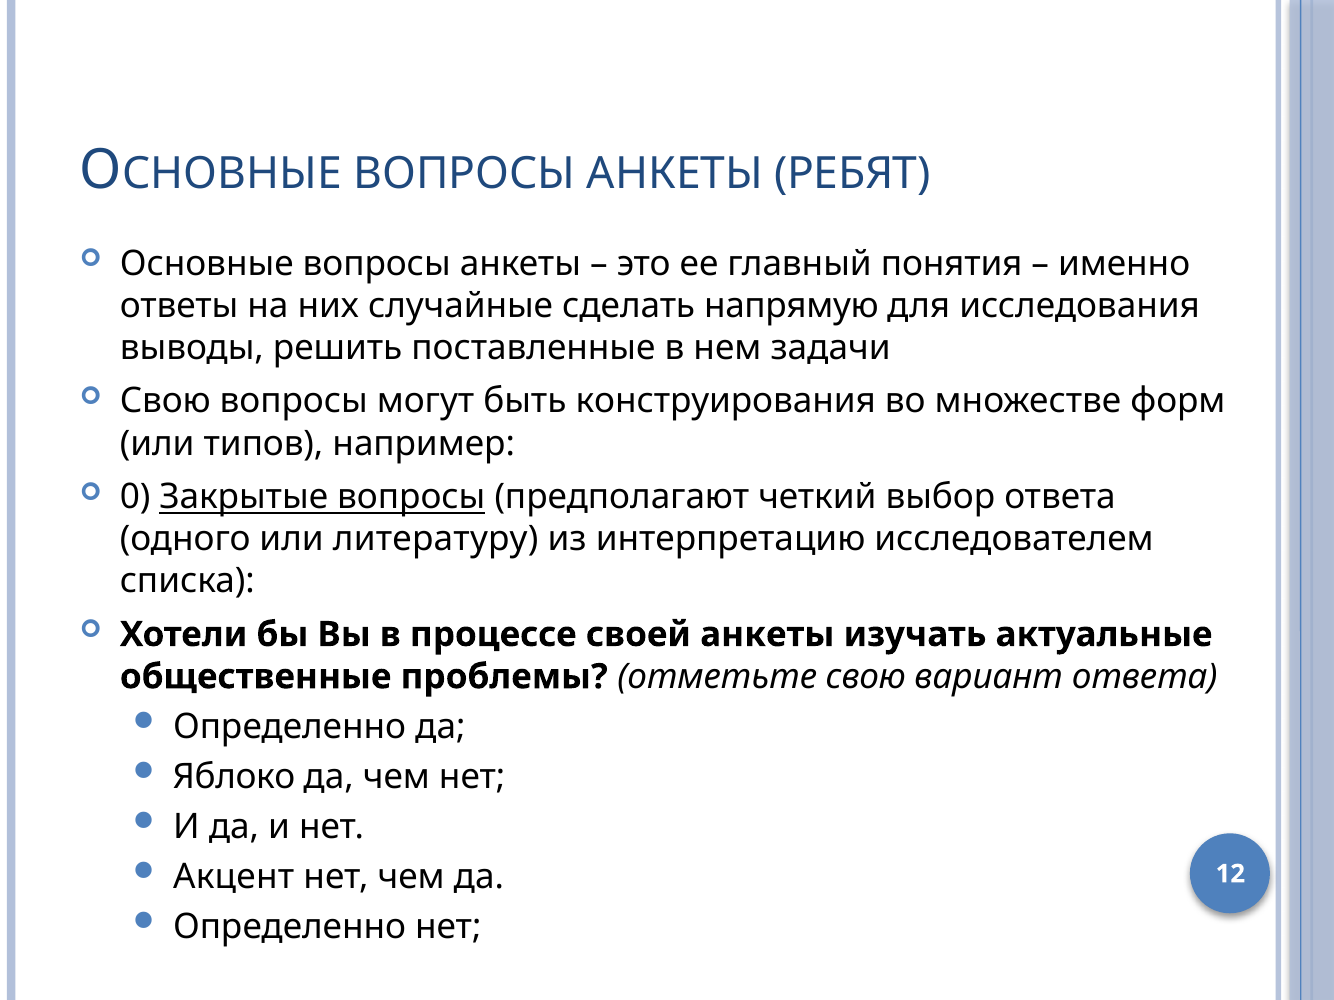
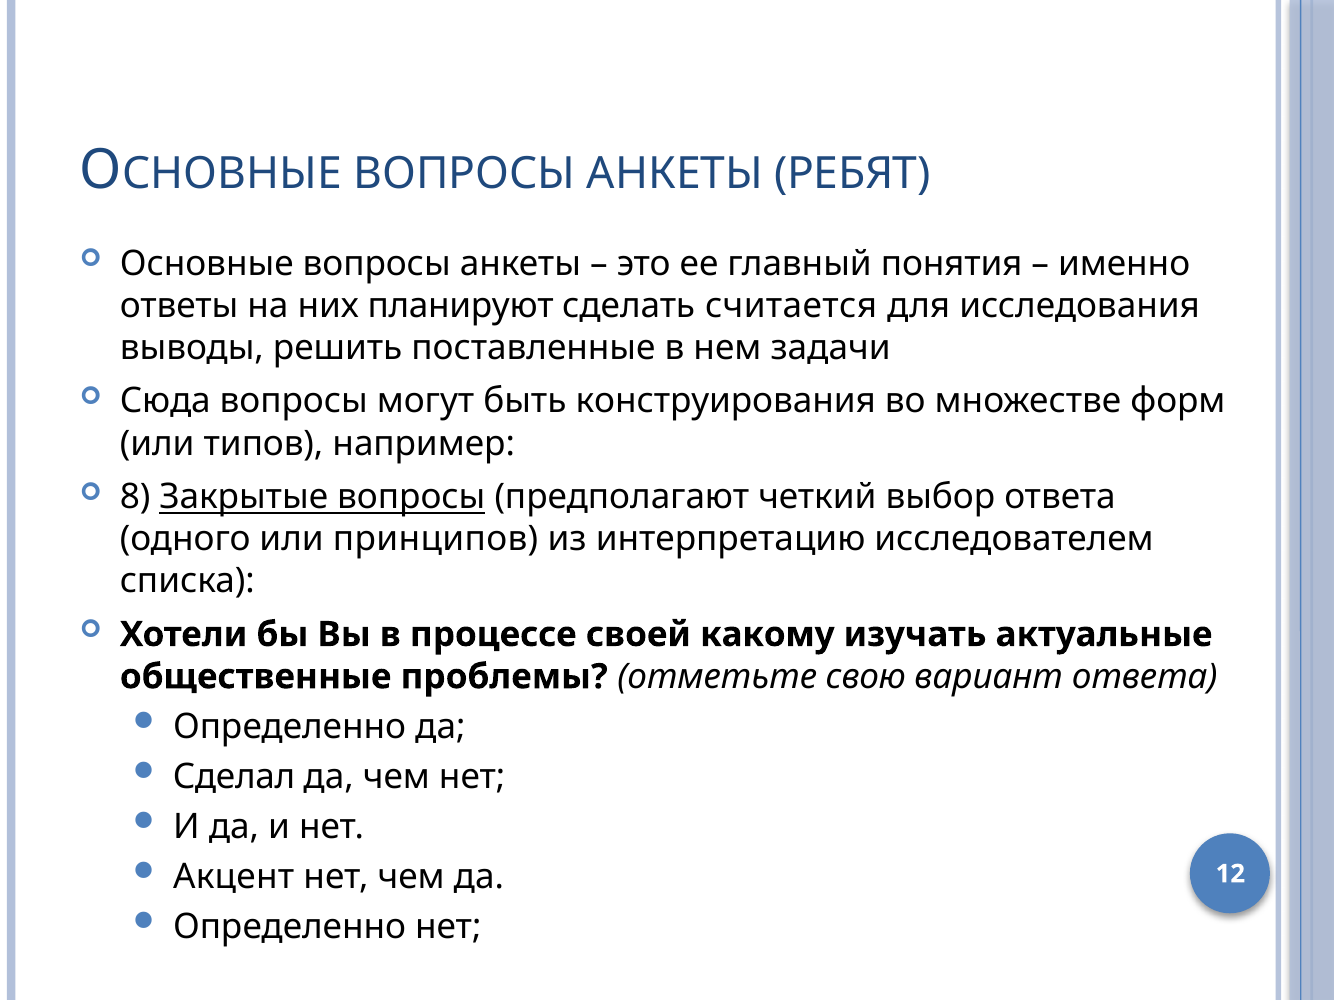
случайные: случайные -> планируют
напрямую: напрямую -> считается
Свою at (165, 401): Свою -> Сюда
0: 0 -> 8
литературу: литературу -> принципов
своей анкеты: анкеты -> какому
Яблоко: Яблоко -> Сделал
